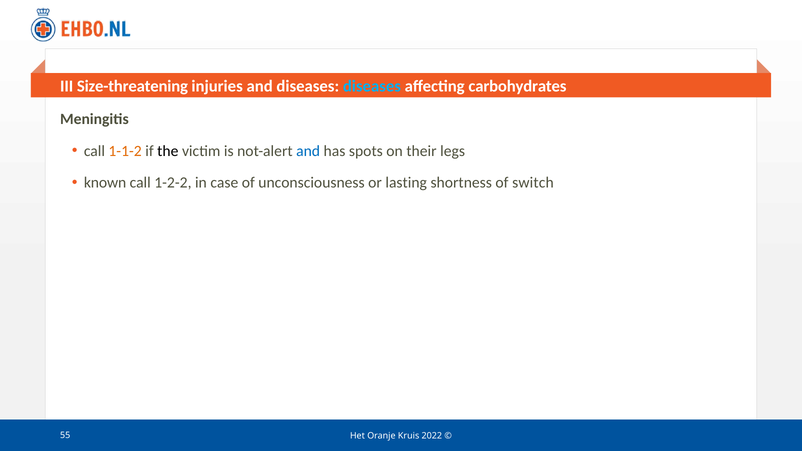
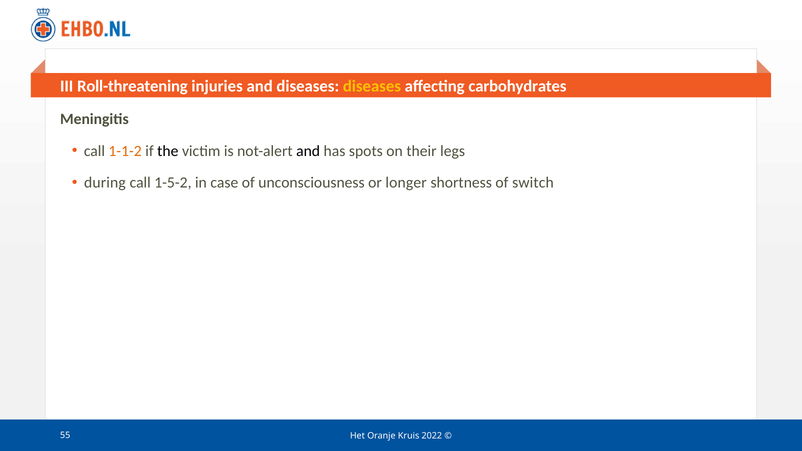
Size-threatening: Size-threatening -> Roll-threatening
diseases at (372, 86) colour: light blue -> yellow
and at (308, 151) colour: blue -> black
known: known -> during
1-2-2: 1-2-2 -> 1-5-2
lasting: lasting -> longer
